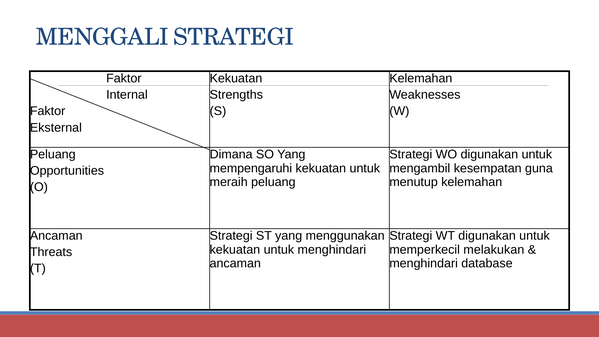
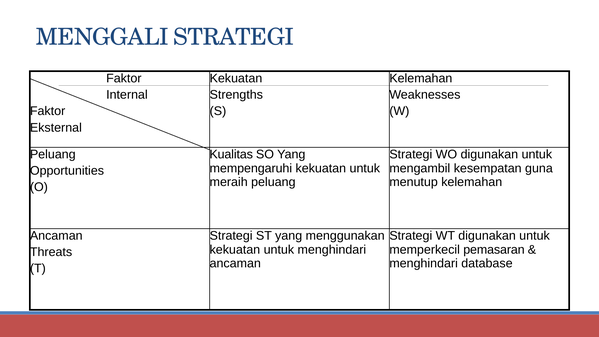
Dimana: Dimana -> Kualitas
melakukan: melakukan -> pemasaran
